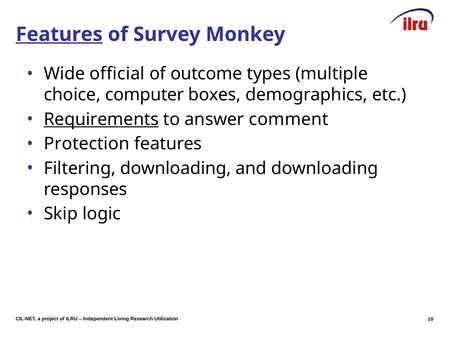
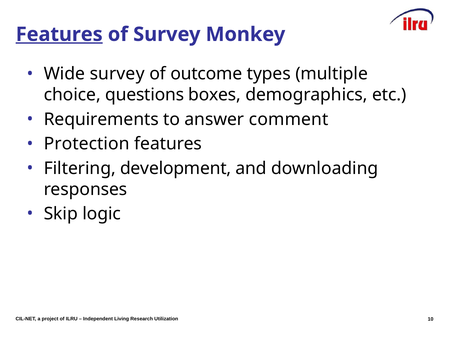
Wide official: official -> survey
computer: computer -> questions
Requirements underline: present -> none
Filtering downloading: downloading -> development
